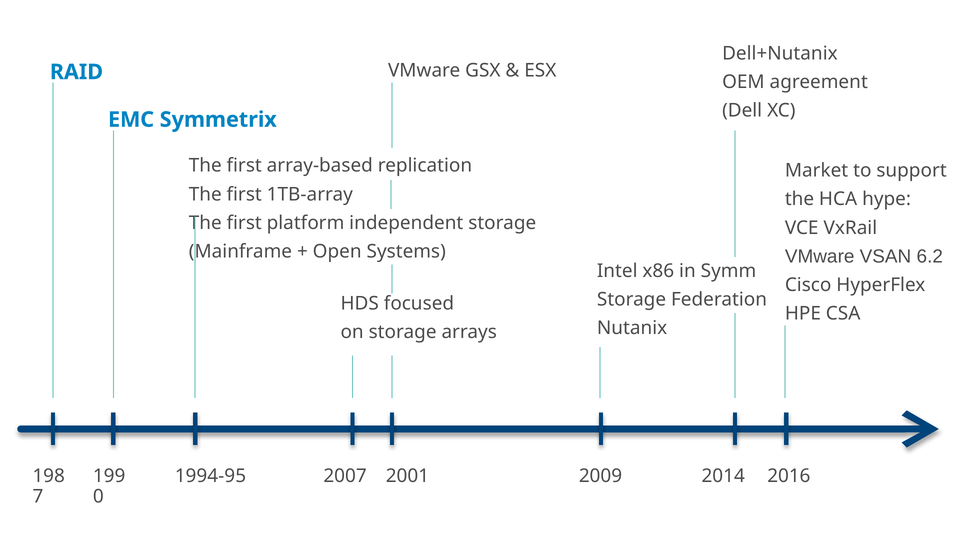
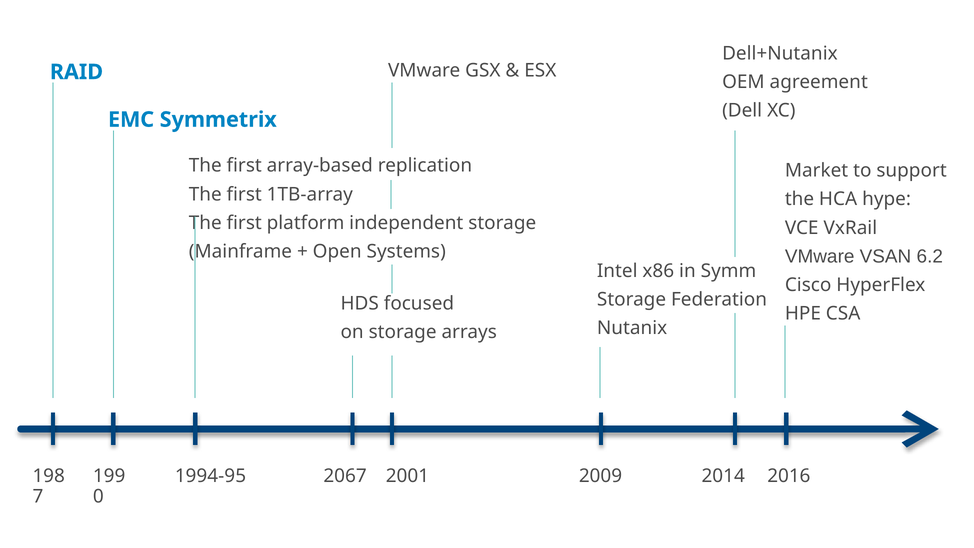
2007: 2007 -> 2067
